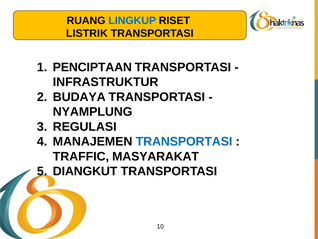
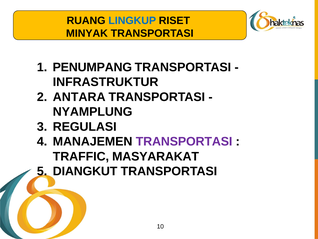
LISTRIK: LISTRIK -> MINYAK
PENCIPTAAN: PENCIPTAAN -> PENUMPANG
BUDAYA: BUDAYA -> ANTARA
TRANSPORTASI at (184, 141) colour: blue -> purple
